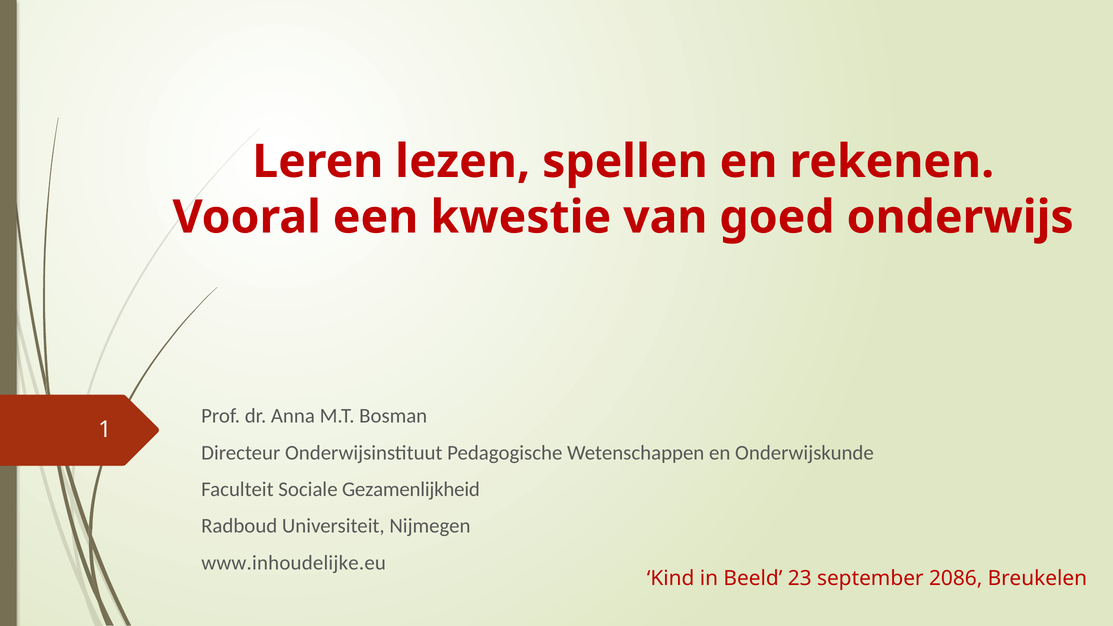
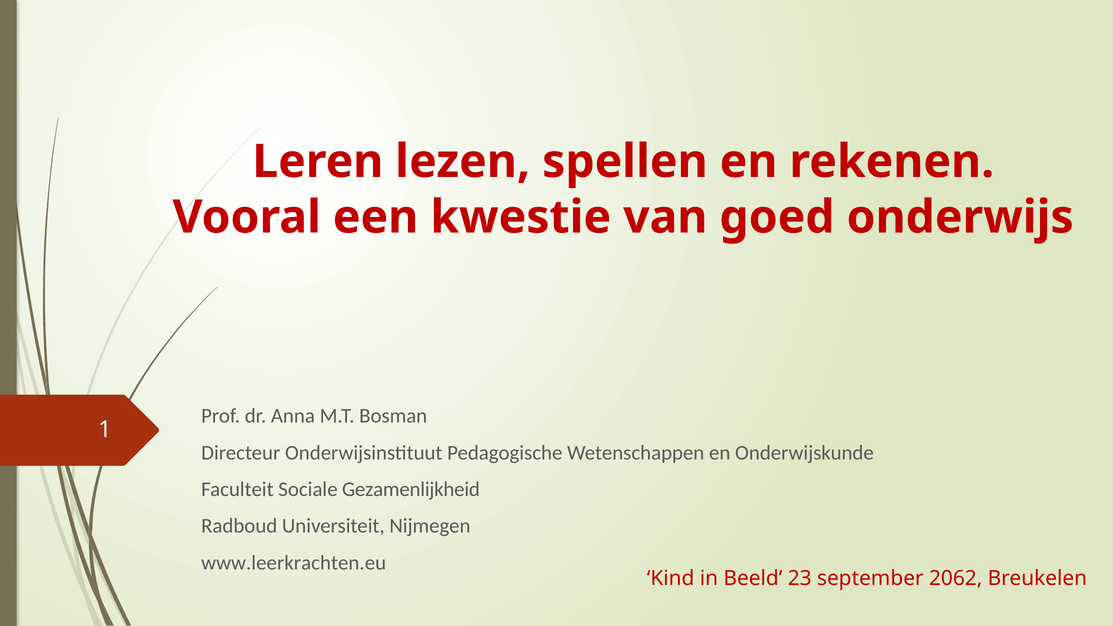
www.inhoudelijke.eu: www.inhoudelijke.eu -> www.leerkrachten.eu
2086: 2086 -> 2062
